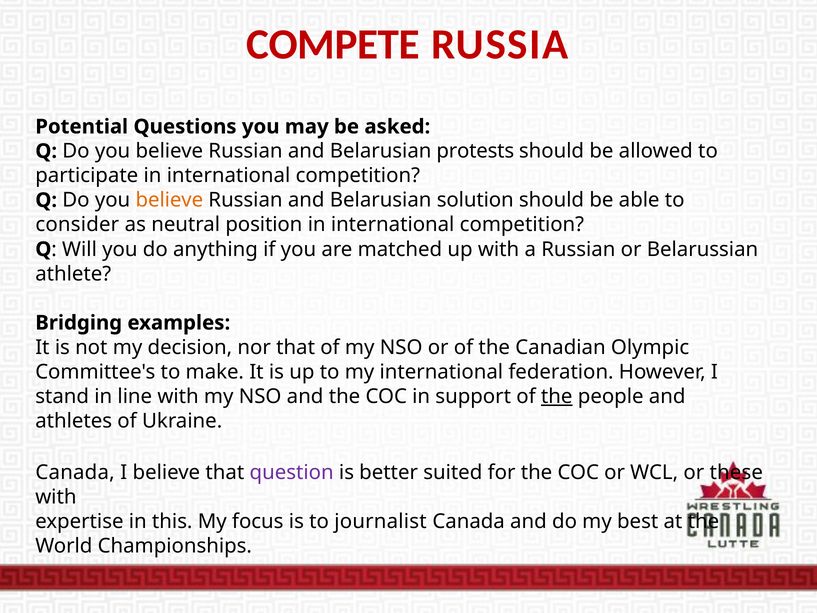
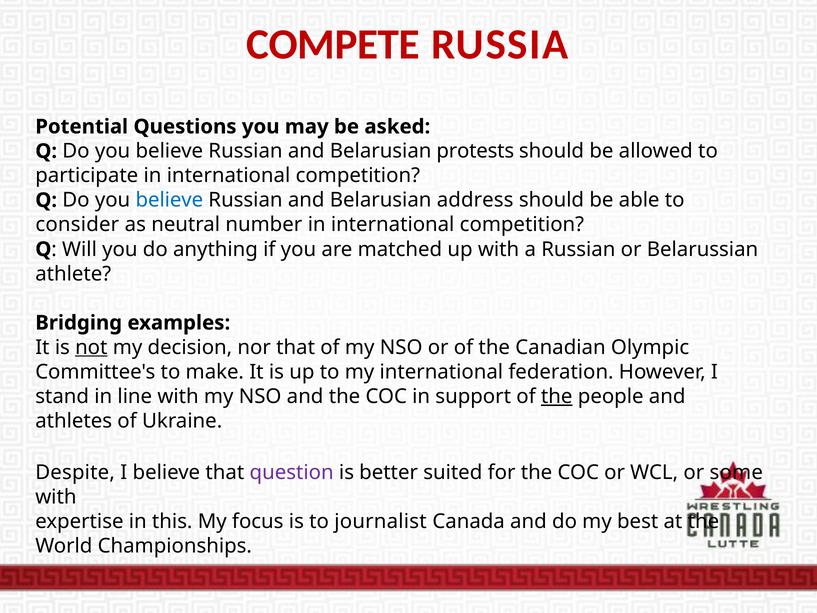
believe at (169, 200) colour: orange -> blue
solution: solution -> address
position: position -> number
not underline: none -> present
Canada at (75, 472): Canada -> Despite
these: these -> some
